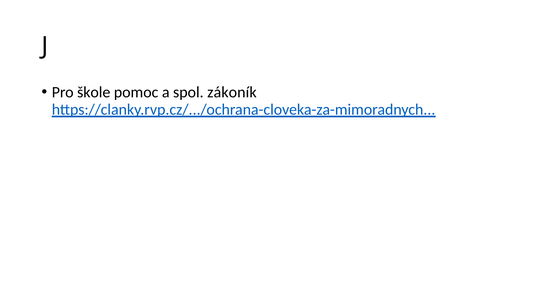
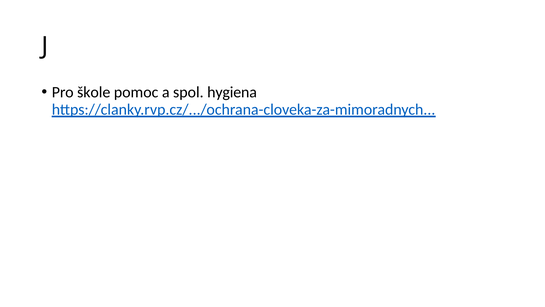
zákoník: zákoník -> hygiena
